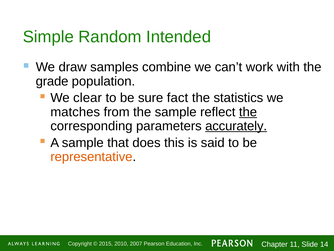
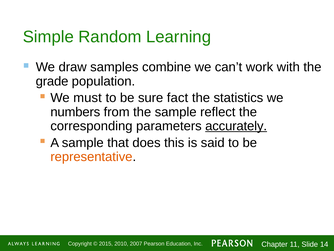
Intended: Intended -> Learning
clear: clear -> must
matches: matches -> numbers
the at (248, 112) underline: present -> none
